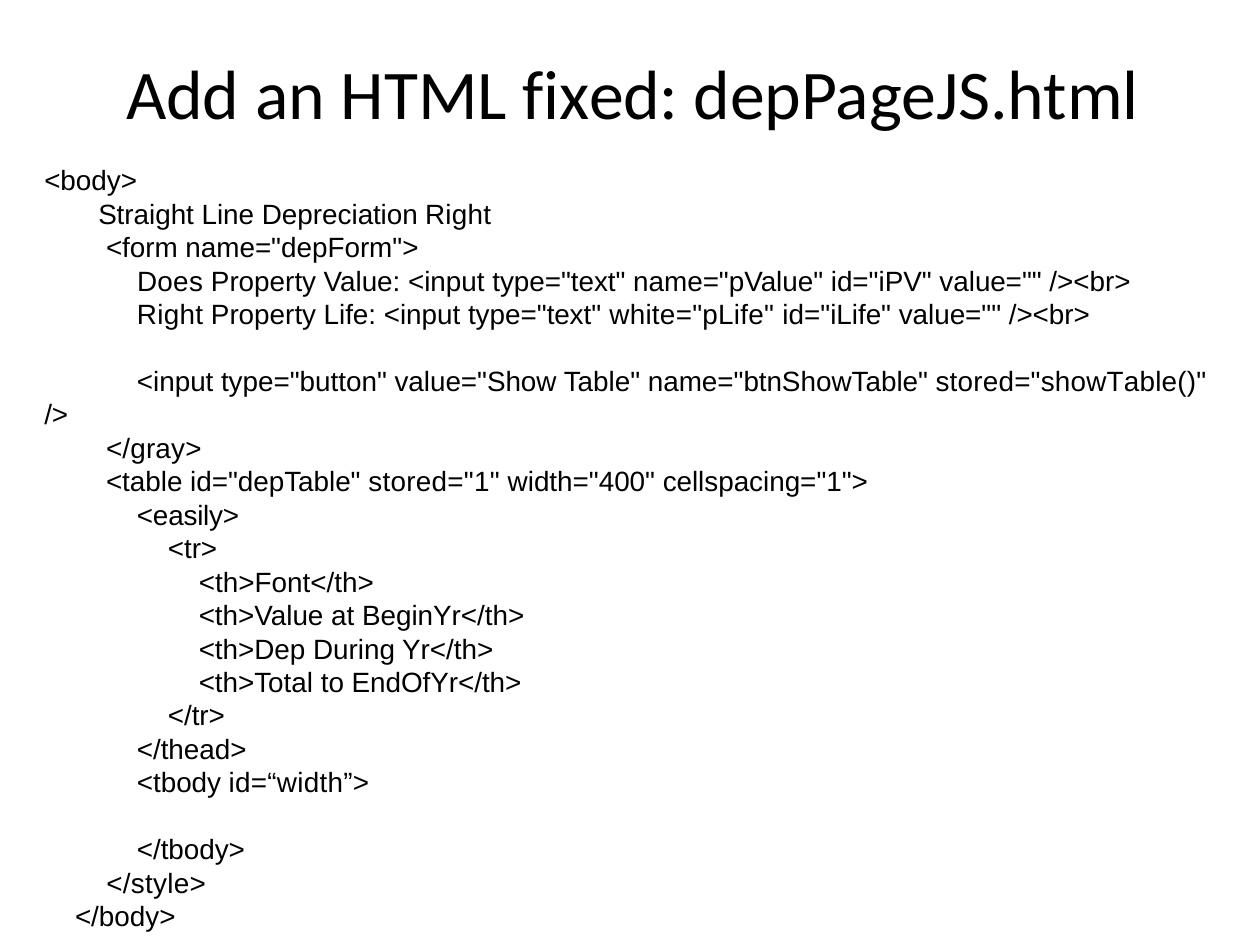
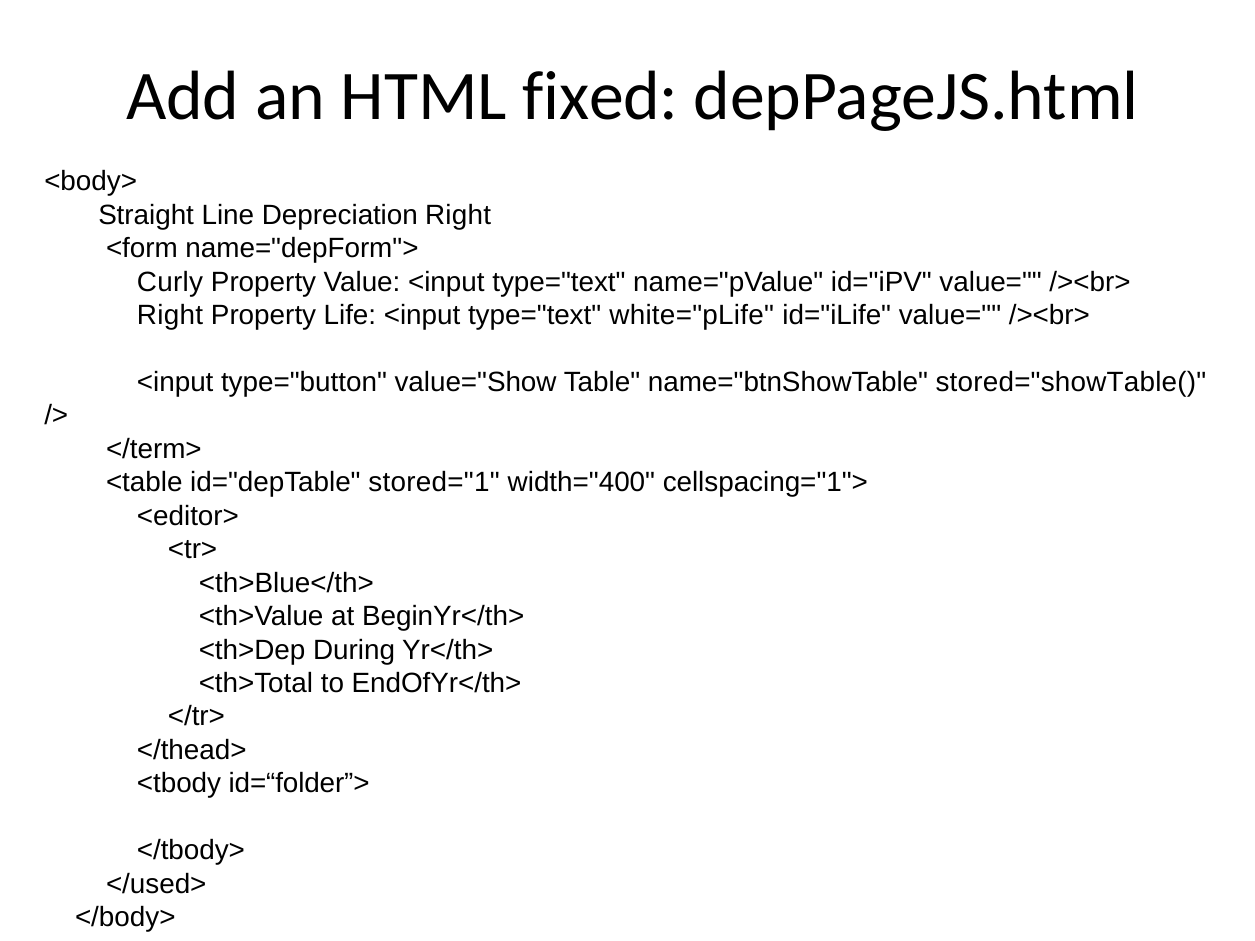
Does: Does -> Curly
</gray>: </gray> -> </term>
<easily>: <easily> -> <editor>
<th>Font</th>: <th>Font</th> -> <th>Blue</th>
id=“width”>: id=“width”> -> id=“folder”>
</style>: </style> -> </used>
